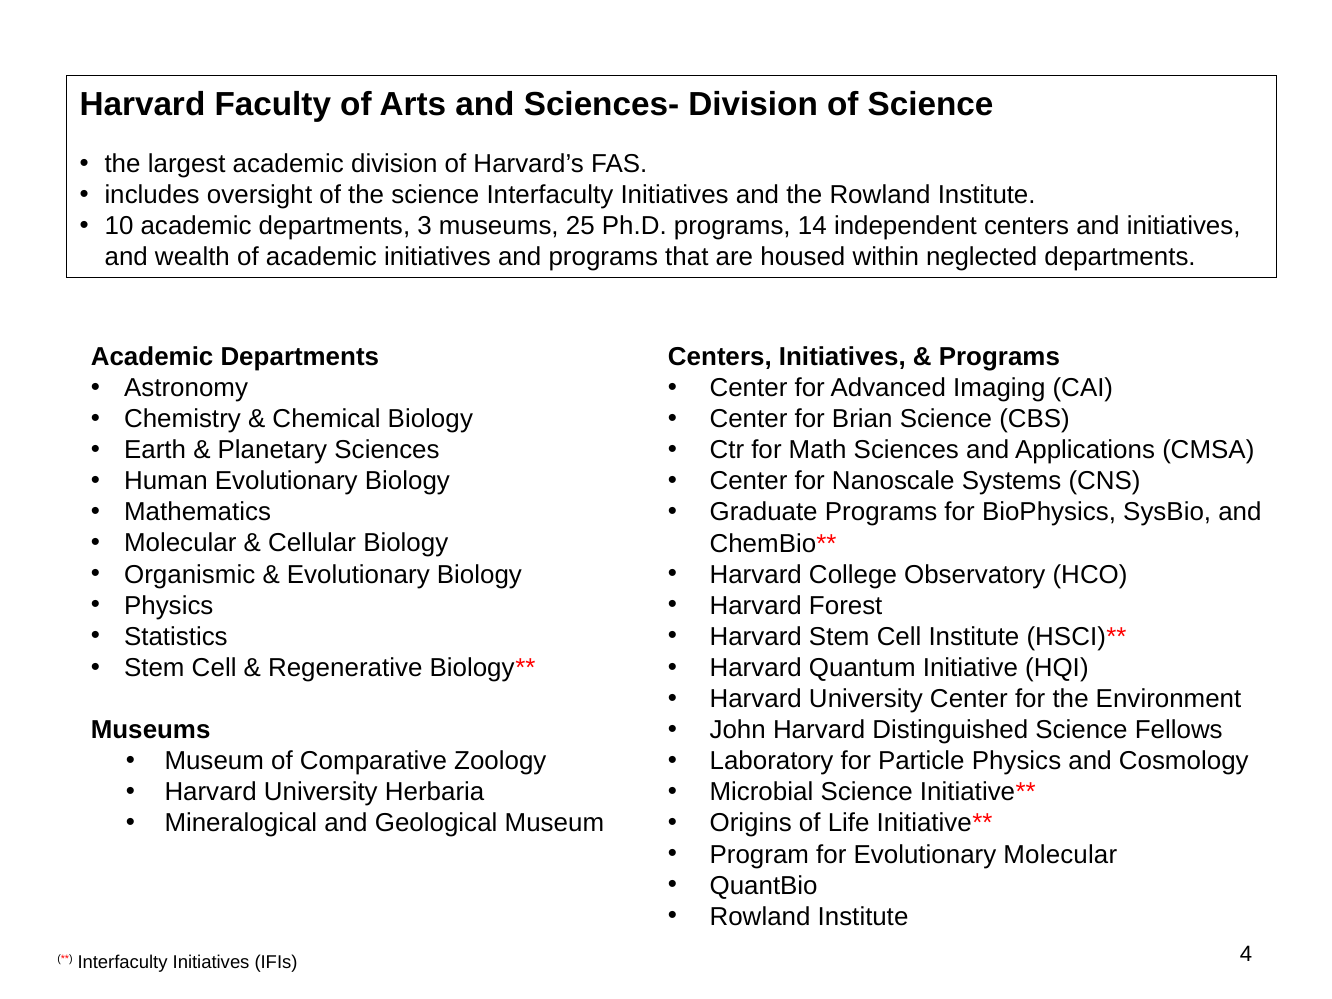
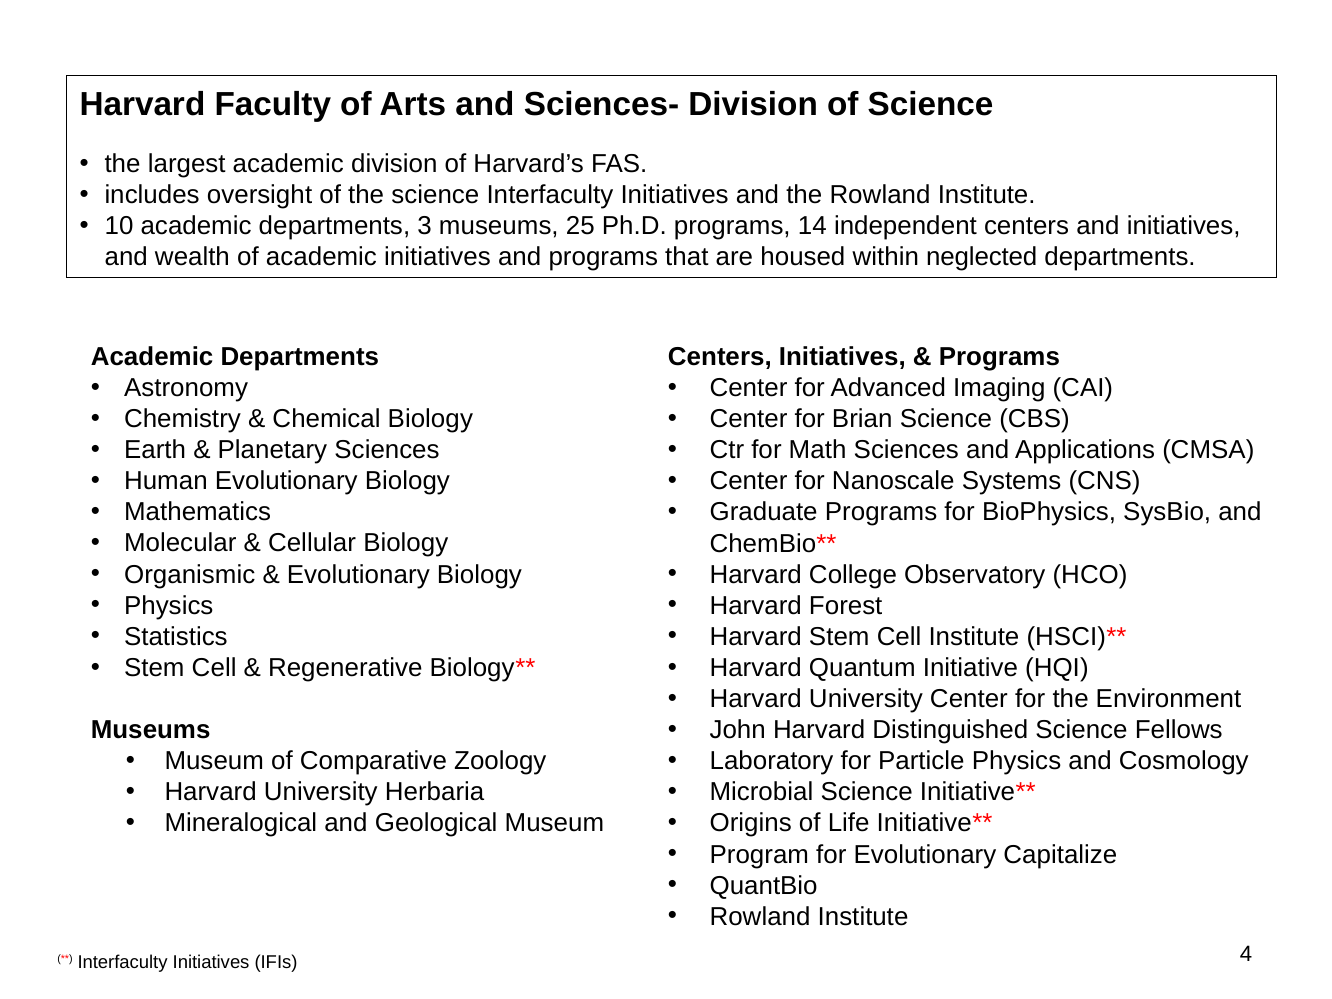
Evolutionary Molecular: Molecular -> Capitalize
